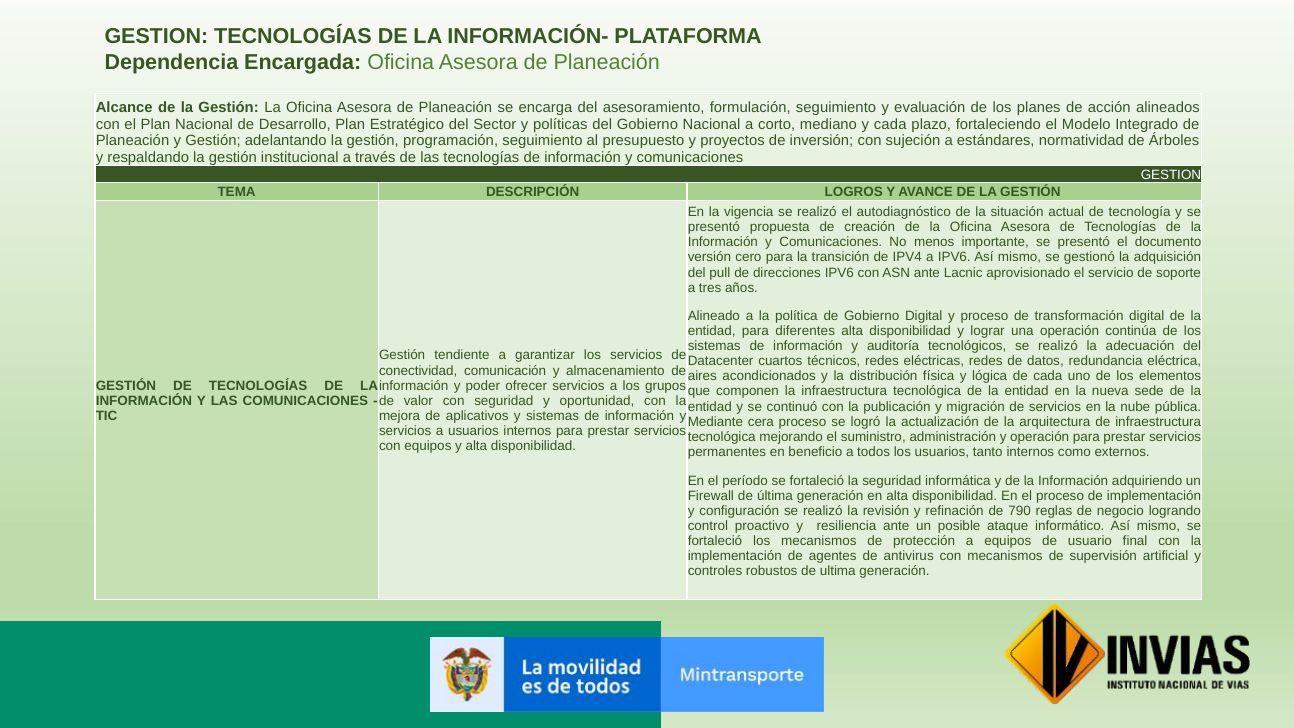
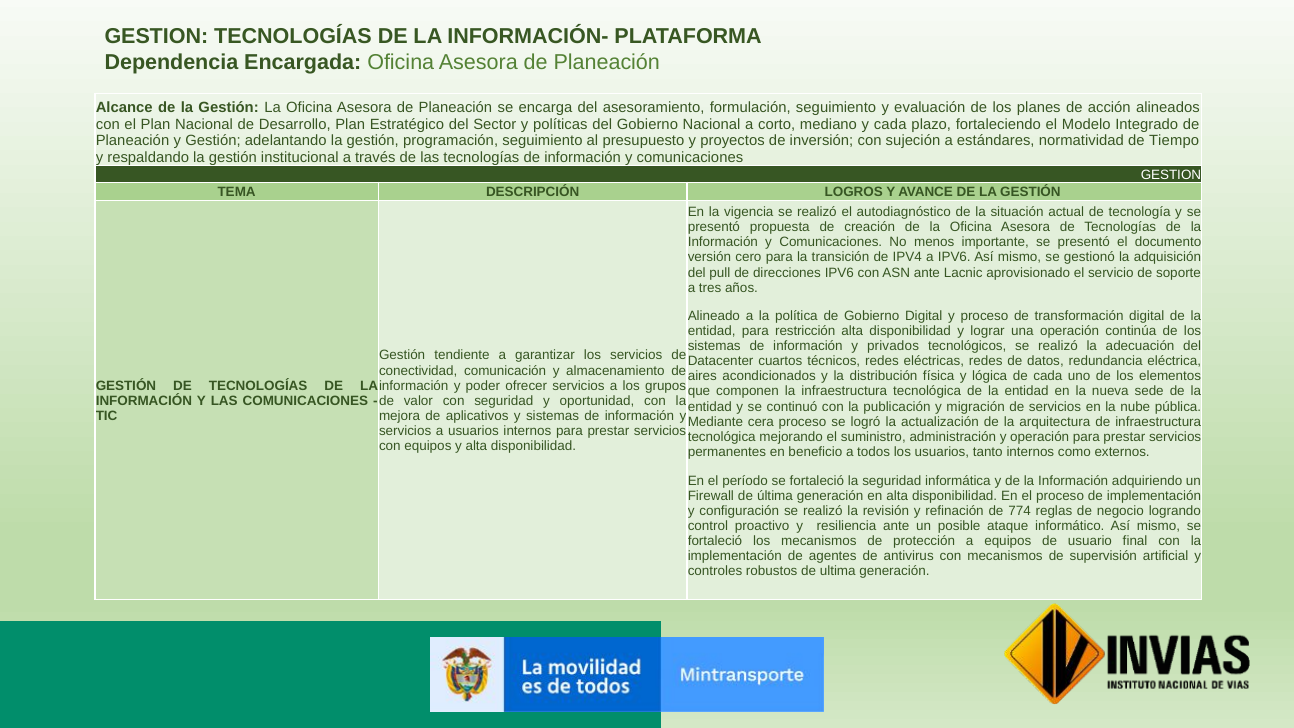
Árboles: Árboles -> Tiempo
diferentes: diferentes -> restricción
auditoría: auditoría -> privados
790: 790 -> 774
